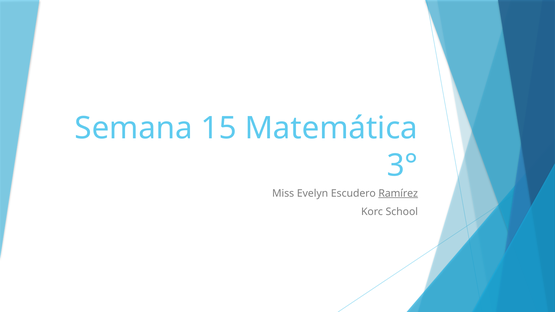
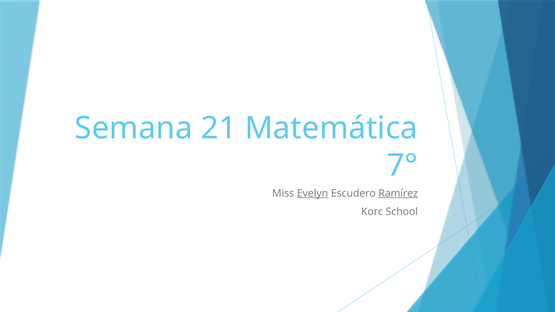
15: 15 -> 21
3°: 3° -> 7°
Evelyn underline: none -> present
